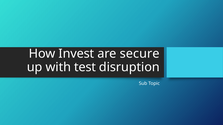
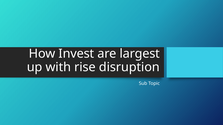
secure: secure -> largest
test: test -> rise
